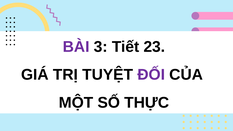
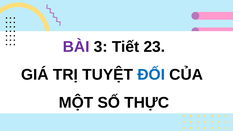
ĐỐI colour: purple -> blue
